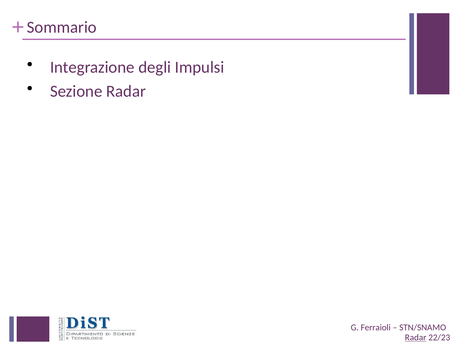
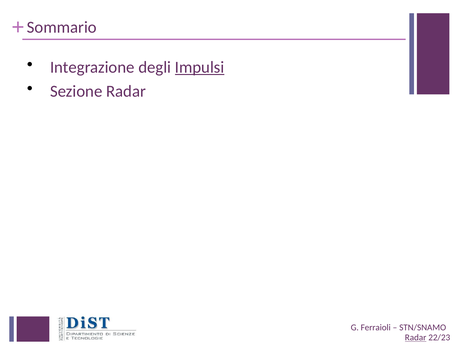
Impulsi underline: none -> present
